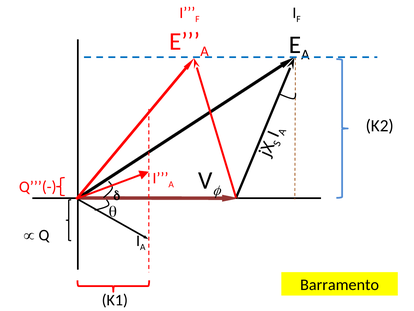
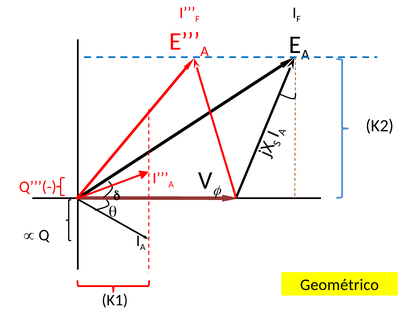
Barramento: Barramento -> Geométrico
